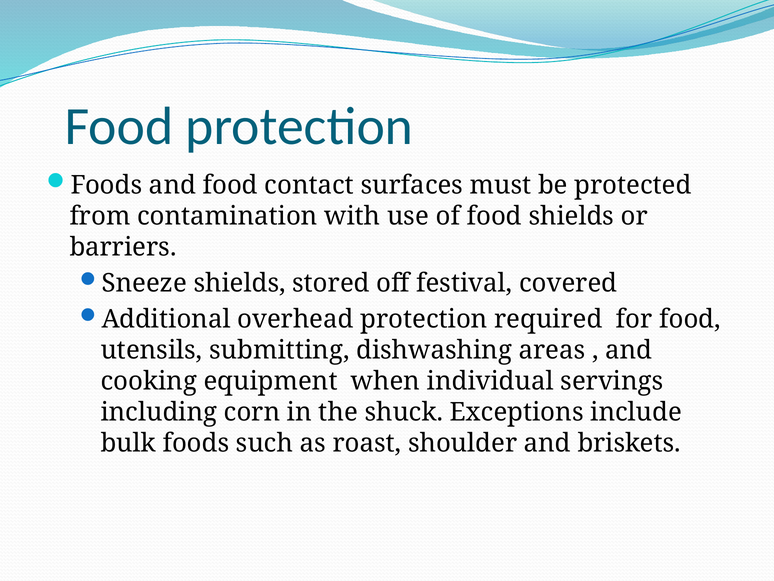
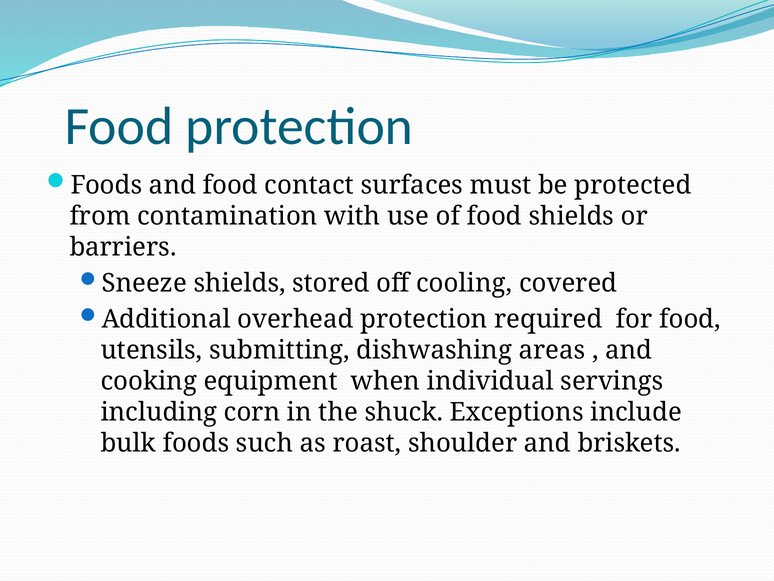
festival: festival -> cooling
